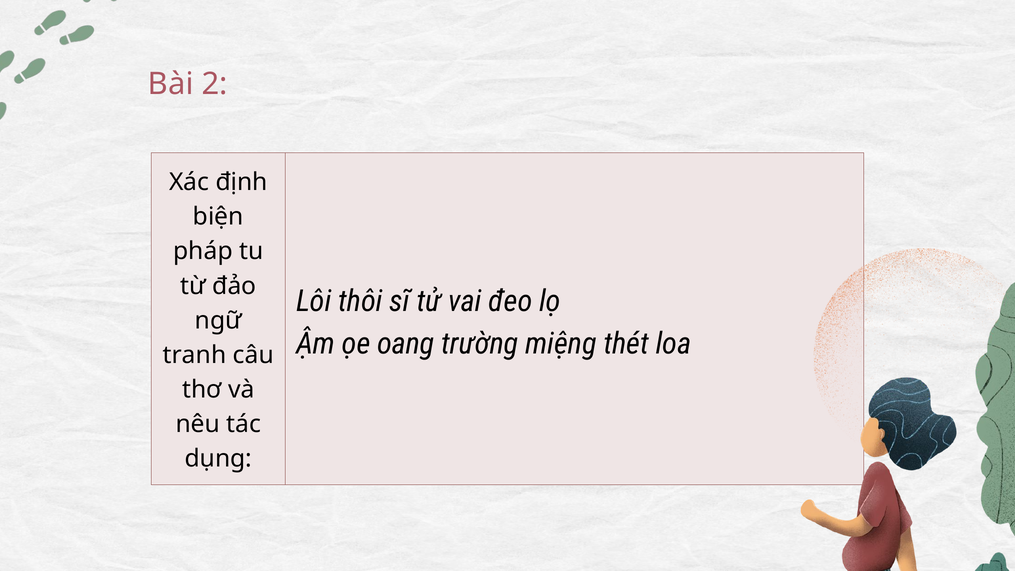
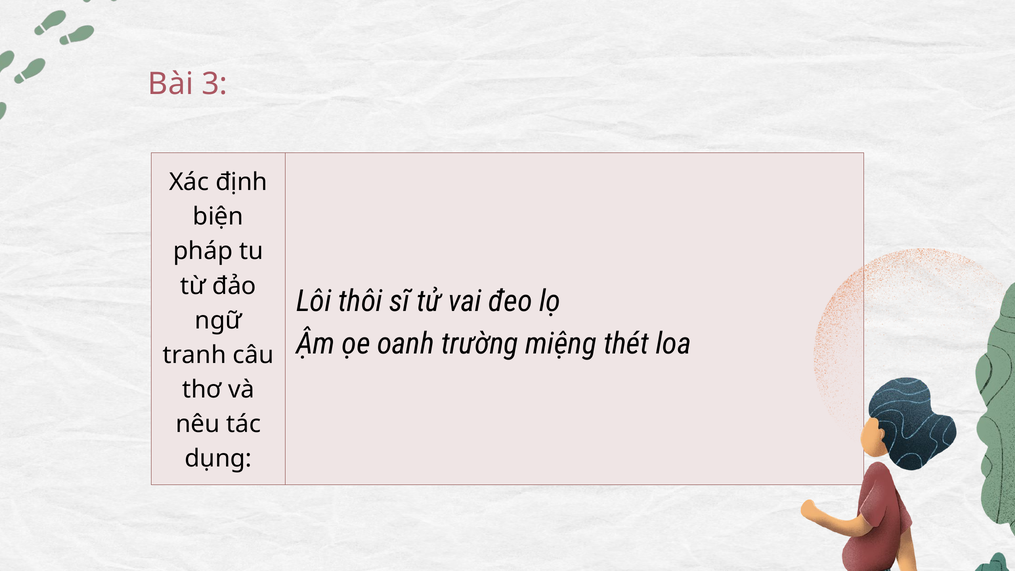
2: 2 -> 3
oang: oang -> oanh
